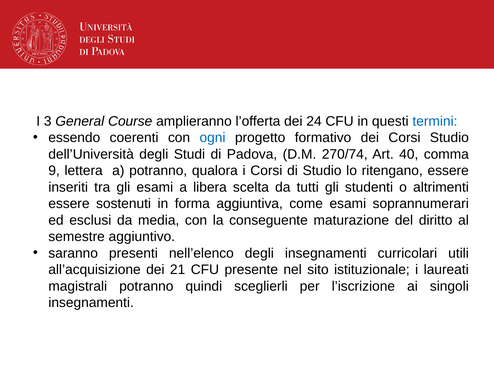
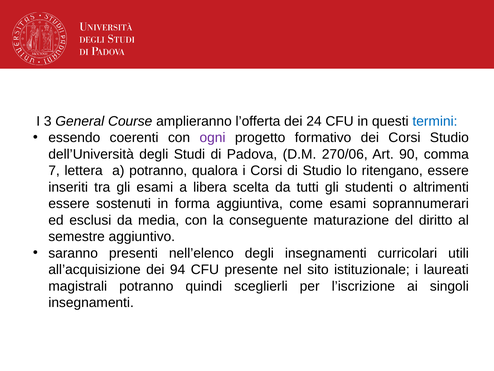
ogni colour: blue -> purple
270/74: 270/74 -> 270/06
40: 40 -> 90
9: 9 -> 7
21: 21 -> 94
